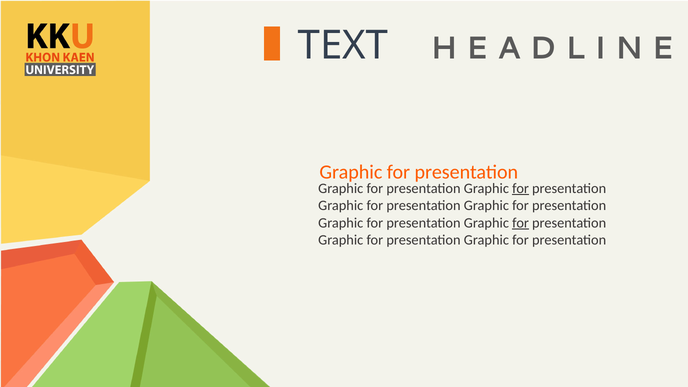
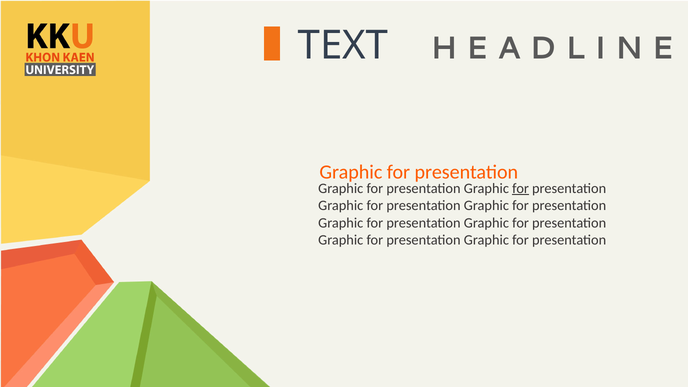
for at (521, 223) underline: present -> none
